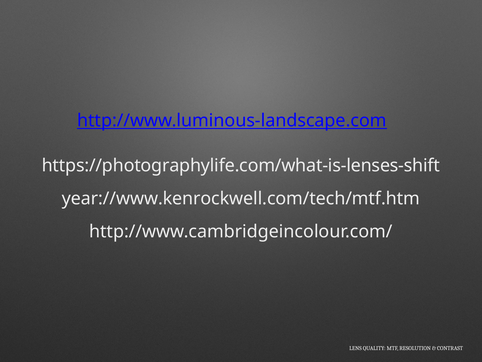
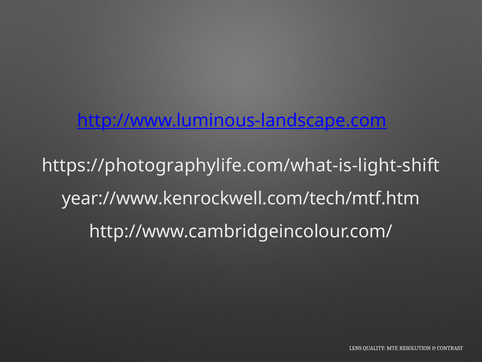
https://photographylife.com/what-is-lenses-shift: https://photographylife.com/what-is-lenses-shift -> https://photographylife.com/what-is-light-shift
